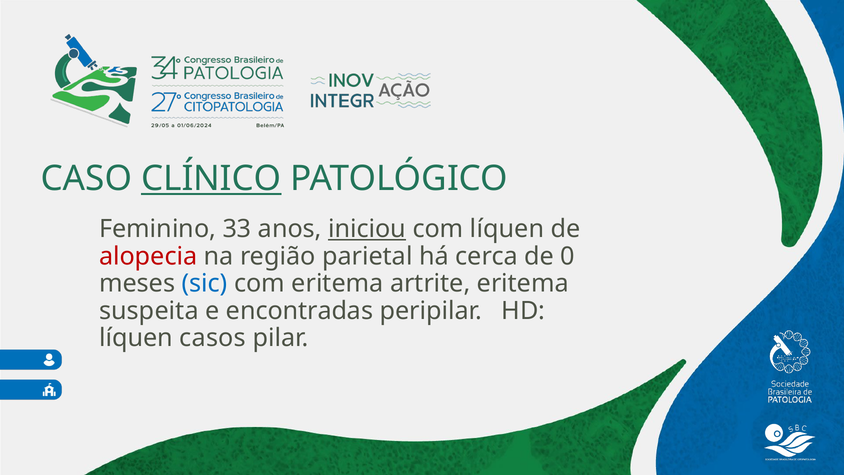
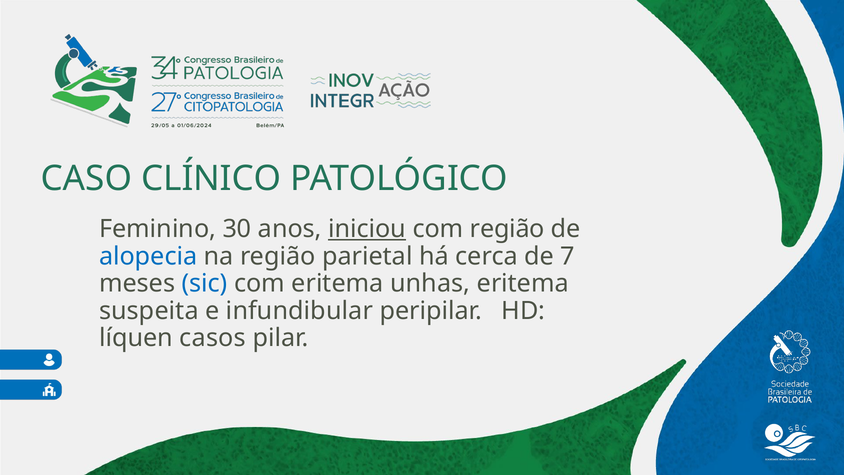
CLÍNICO underline: present -> none
33: 33 -> 30
com líquen: líquen -> região
alopecia colour: red -> blue
0: 0 -> 7
artrite: artrite -> unhas
encontradas: encontradas -> infundibular
